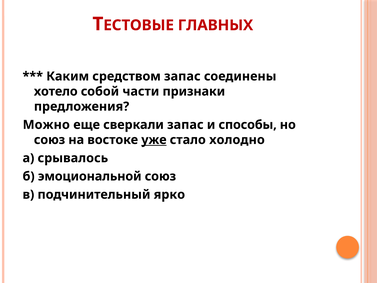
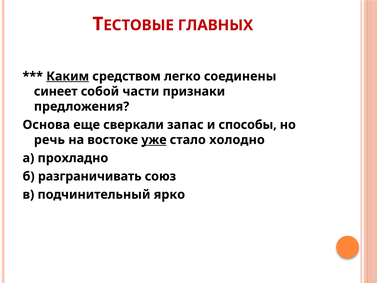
Каким underline: none -> present
средством запас: запас -> легко
хотело: хотело -> синеет
Можно: Можно -> Основа
союз at (50, 140): союз -> речь
срывалось: срывалось -> прохладно
эмоциональной: эмоциональной -> разграничивать
